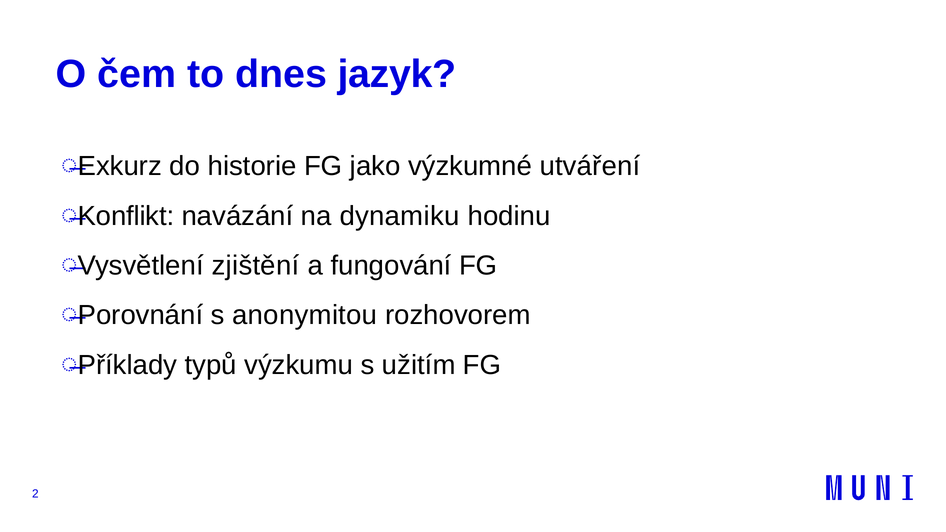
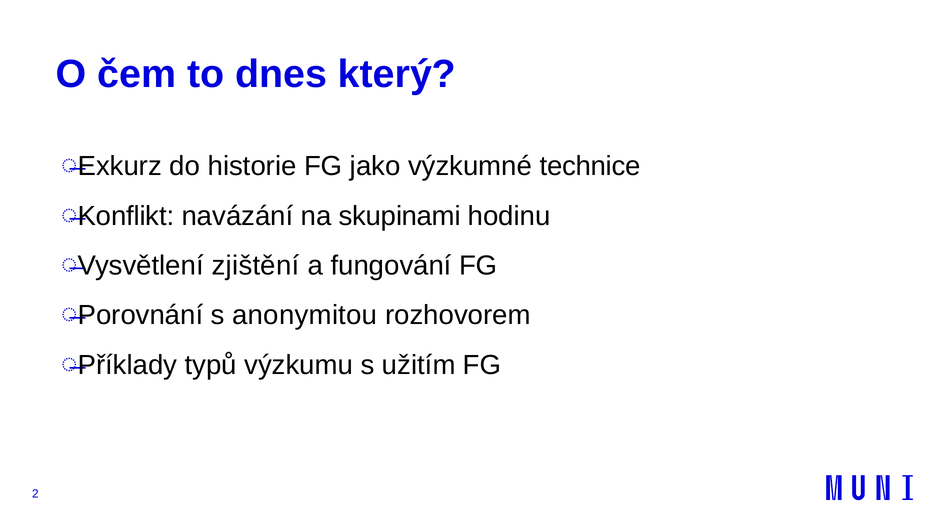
jazyk: jazyk -> který
utváření: utváření -> technice
dynamiku: dynamiku -> skupinami
